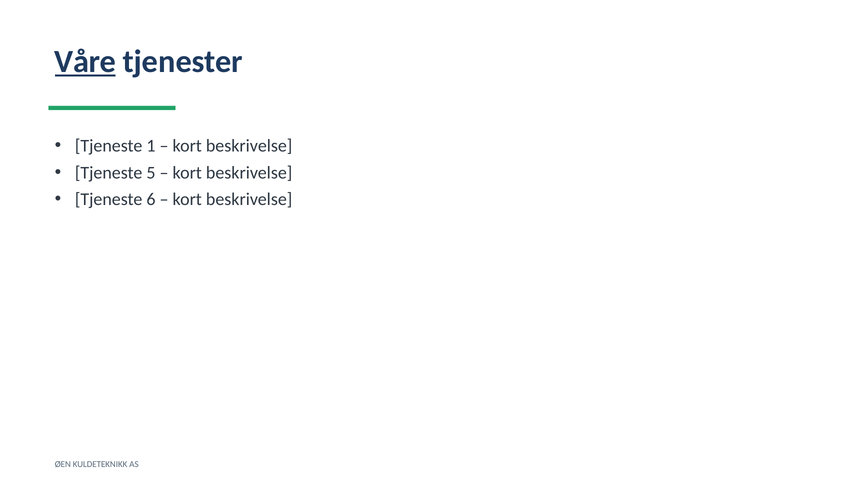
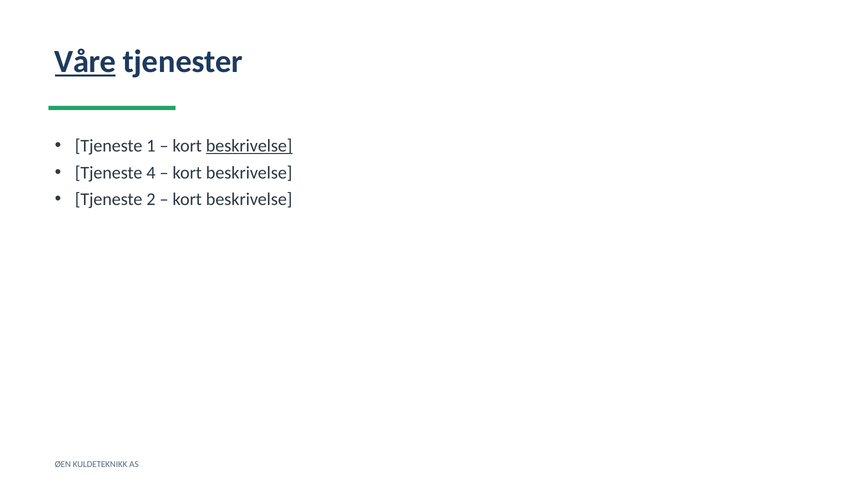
beskrivelse at (249, 146) underline: none -> present
5: 5 -> 4
6: 6 -> 2
